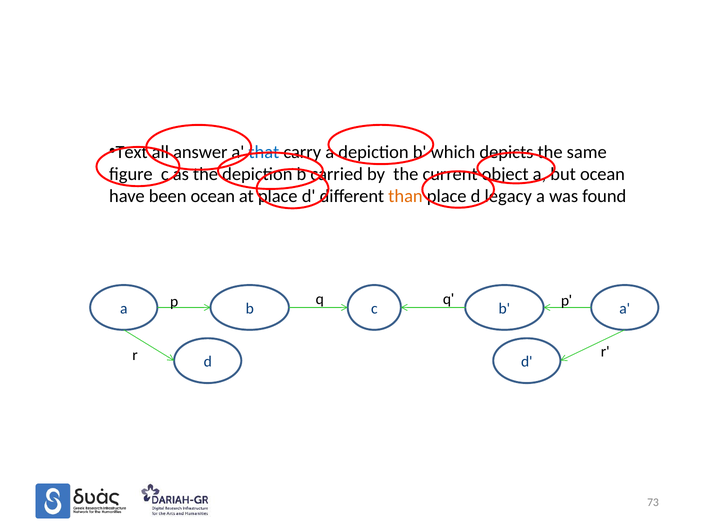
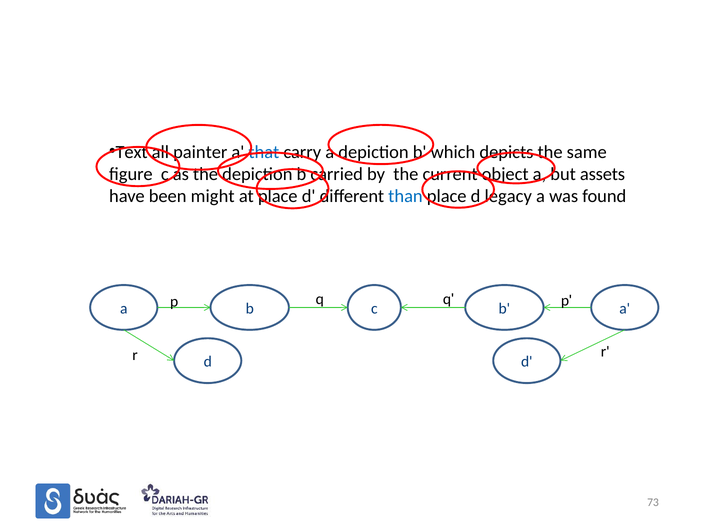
answer: answer -> painter
but ocean: ocean -> assets
been ocean: ocean -> might
than colour: orange -> blue
